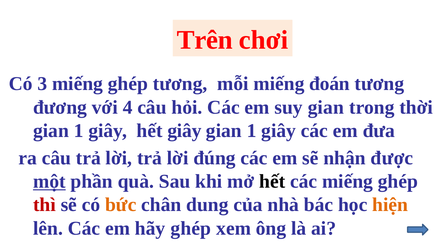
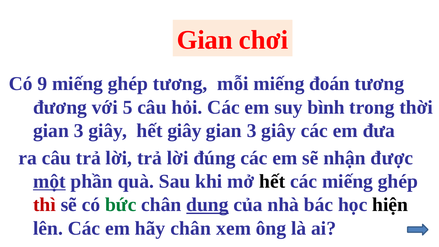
Trên at (205, 40): Trên -> Gian
3: 3 -> 9
4: 4 -> 5
suy gian: gian -> bình
1 at (79, 131): 1 -> 3
1 at (252, 131): 1 -> 3
bức colour: orange -> green
dung underline: none -> present
hiện colour: orange -> black
hãy ghép: ghép -> chân
